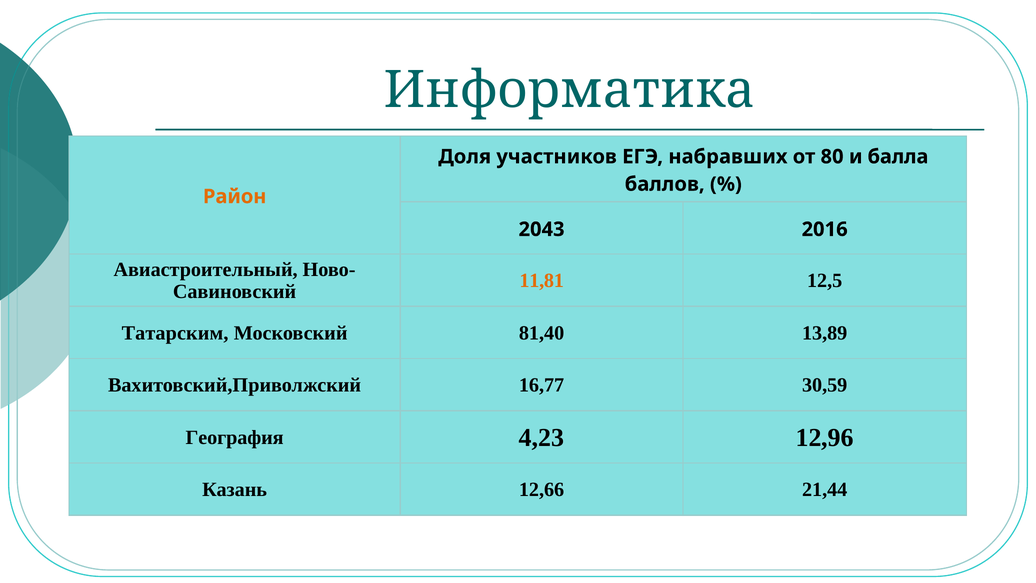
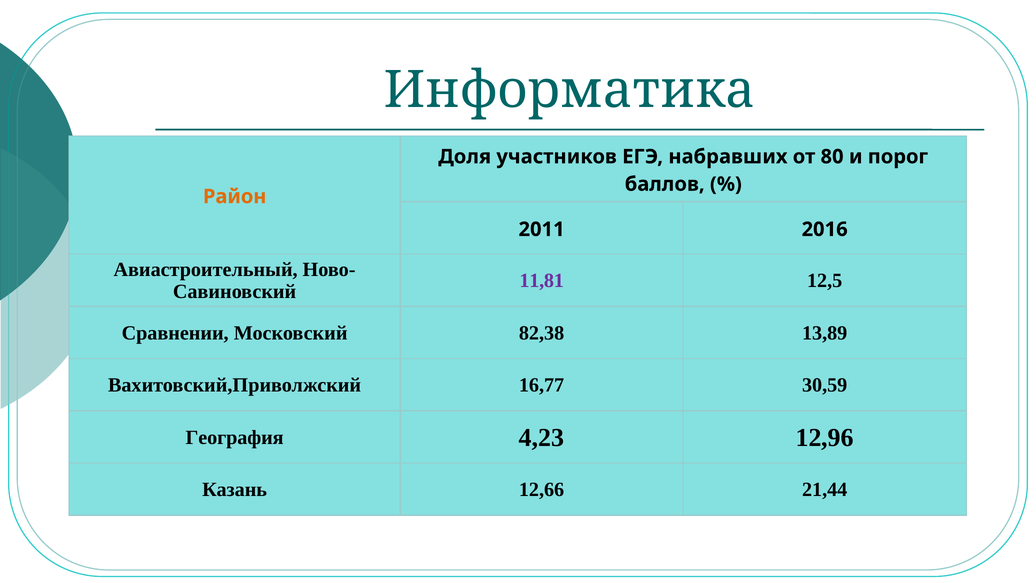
балла: балла -> порог
2043: 2043 -> 2011
11,81 colour: orange -> purple
Татарским: Татарским -> Сравнении
81,40: 81,40 -> 82,38
